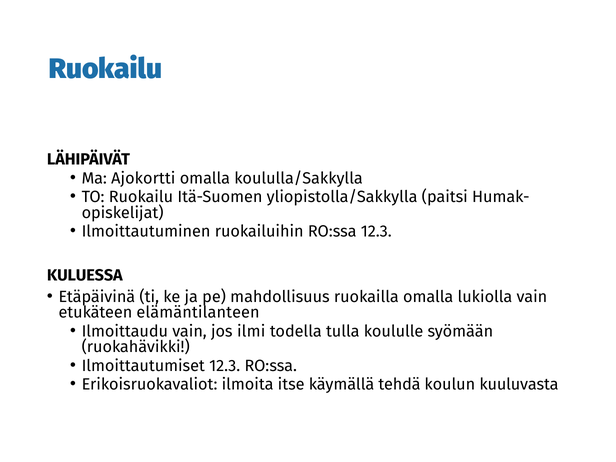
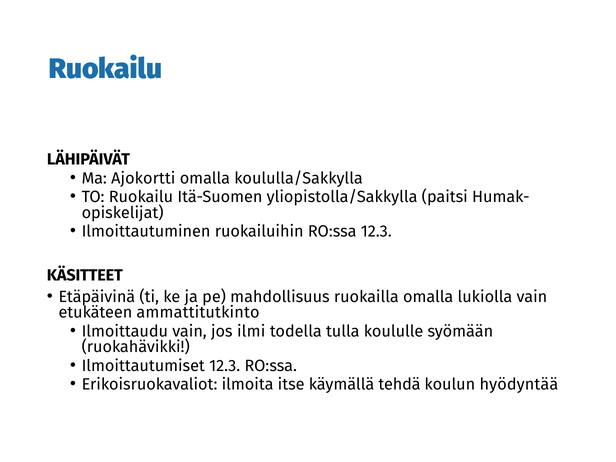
KULUESSA: KULUESSA -> KÄSITTEET
elämäntilanteen: elämäntilanteen -> ammattitutkinto
kuuluvasta: kuuluvasta -> hyödyntää
